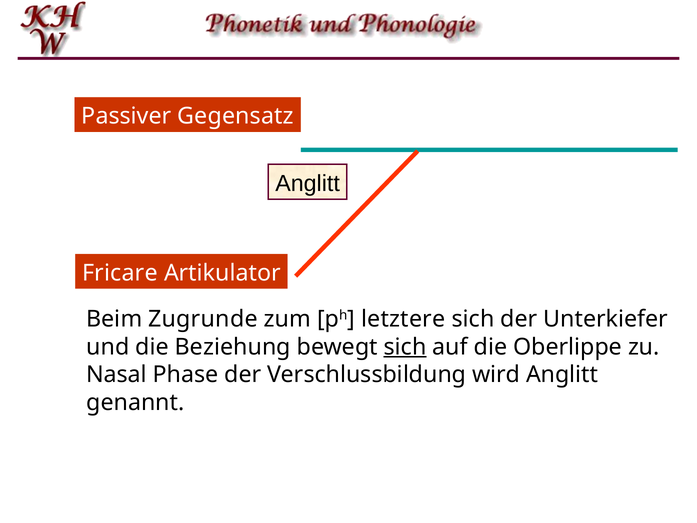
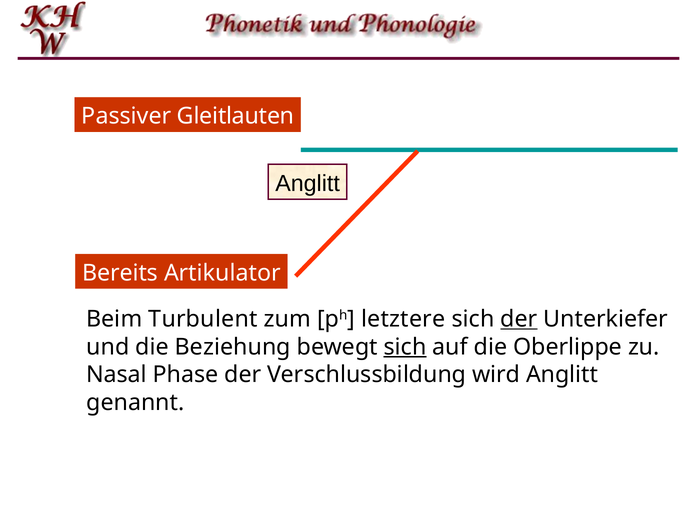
Gegensatz: Gegensatz -> Gleitlauten
Fricare: Fricare -> Bereits
Zugrunde: Zugrunde -> Turbulent
der at (519, 319) underline: none -> present
